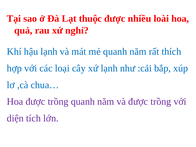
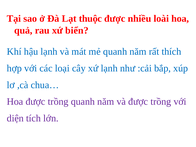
nghỉ: nghỉ -> biển
